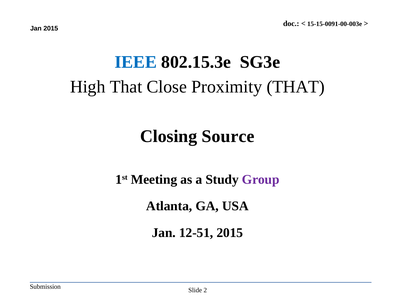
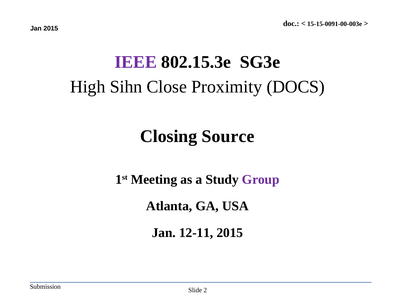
IEEE colour: blue -> purple
High That: That -> Sihn
Proximity THAT: THAT -> DOCS
12-51: 12-51 -> 12-11
